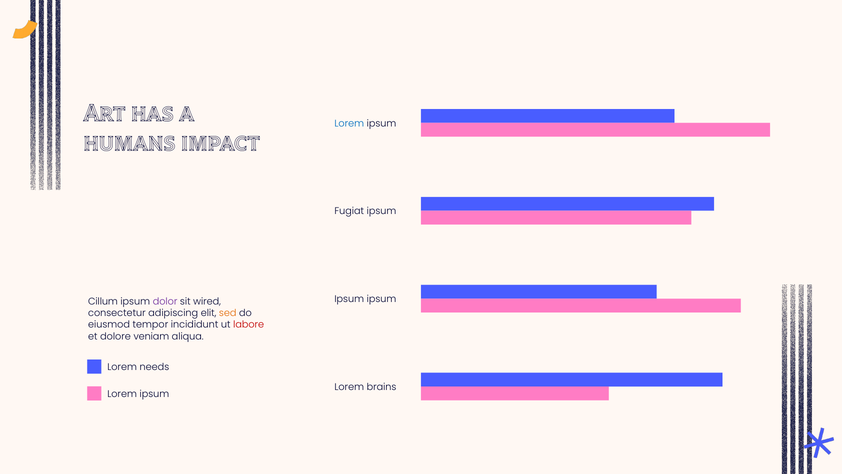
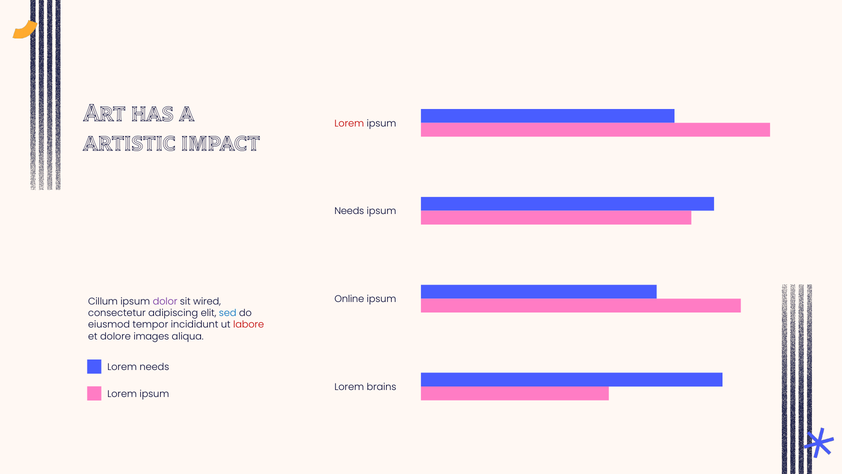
Lorem at (349, 123) colour: blue -> red
humans: humans -> artistic
Fugiat at (349, 211): Fugiat -> Needs
Ipsum at (349, 299): Ipsum -> Online
sed colour: orange -> blue
veniam: veniam -> images
